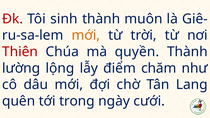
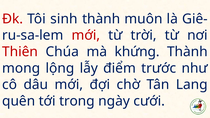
mới at (86, 35) colour: orange -> red
quyền: quyền -> khứng
lường: lường -> mong
chăm: chăm -> trước
